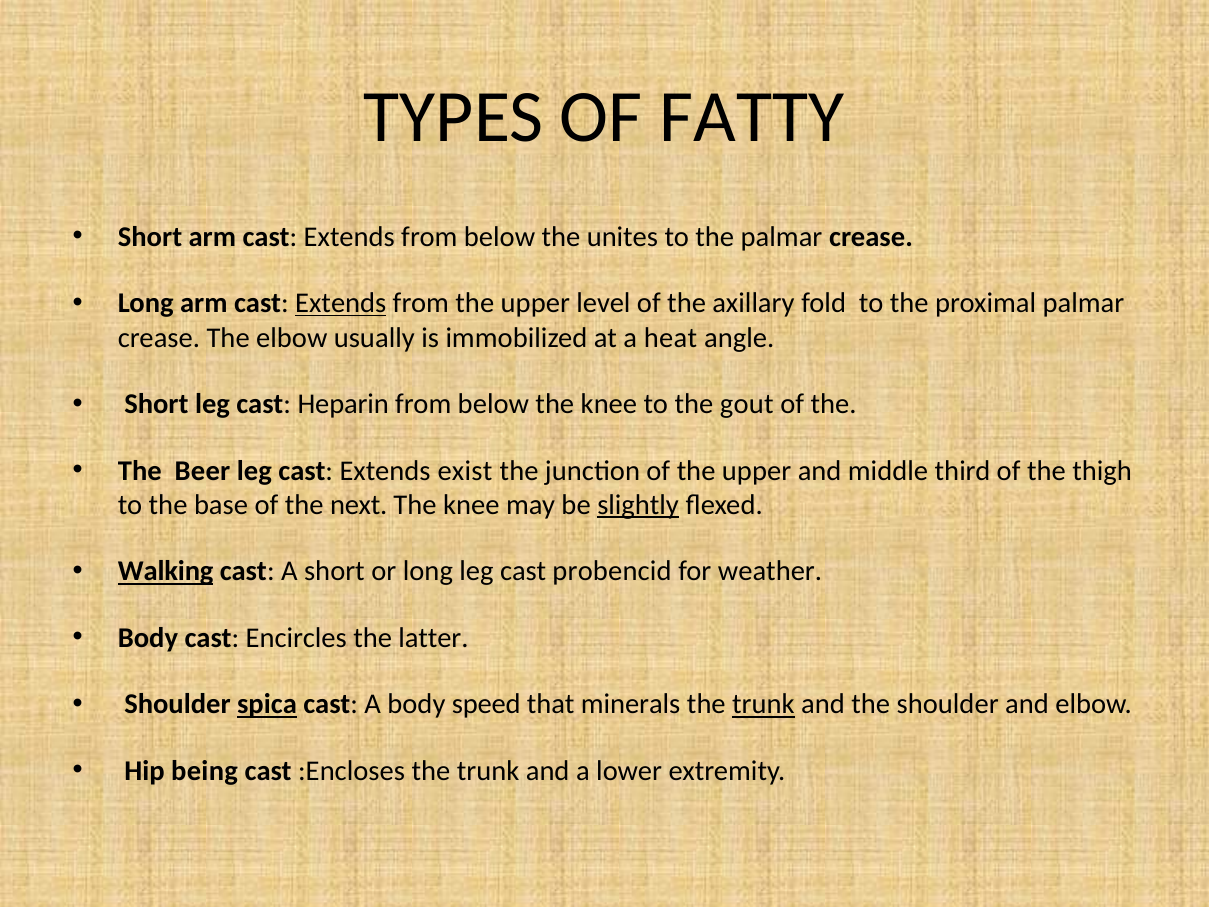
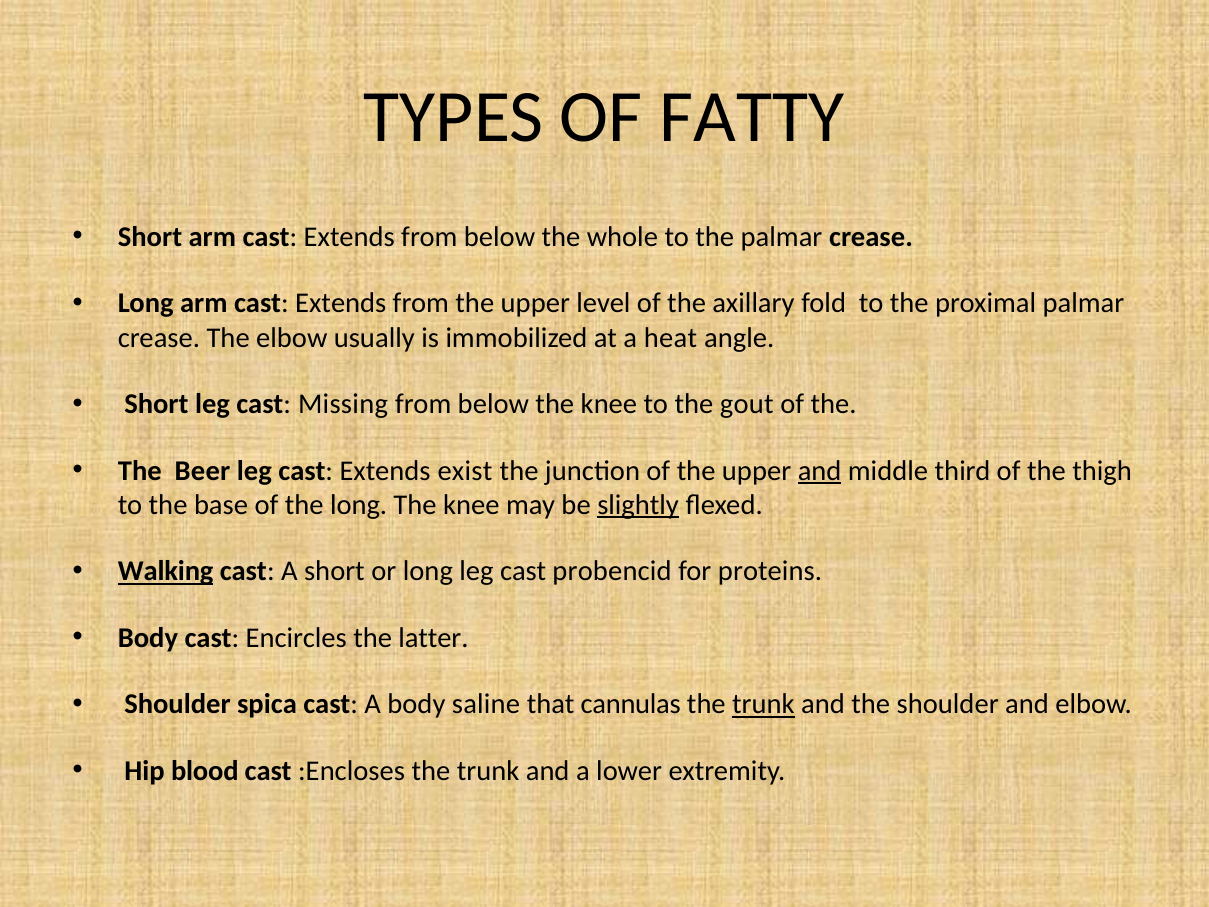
unites: unites -> whole
Extends at (341, 303) underline: present -> none
Heparin: Heparin -> Missing
and at (820, 471) underline: none -> present
the next: next -> long
weather: weather -> proteins
spica underline: present -> none
speed: speed -> saline
minerals: minerals -> cannulas
being: being -> blood
